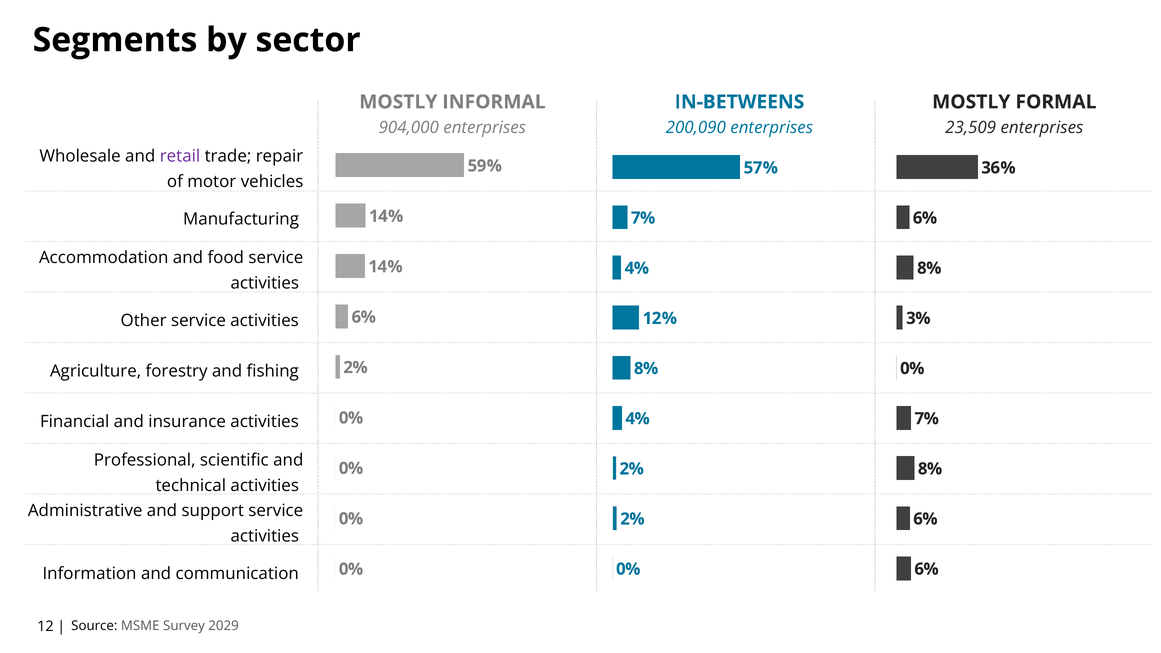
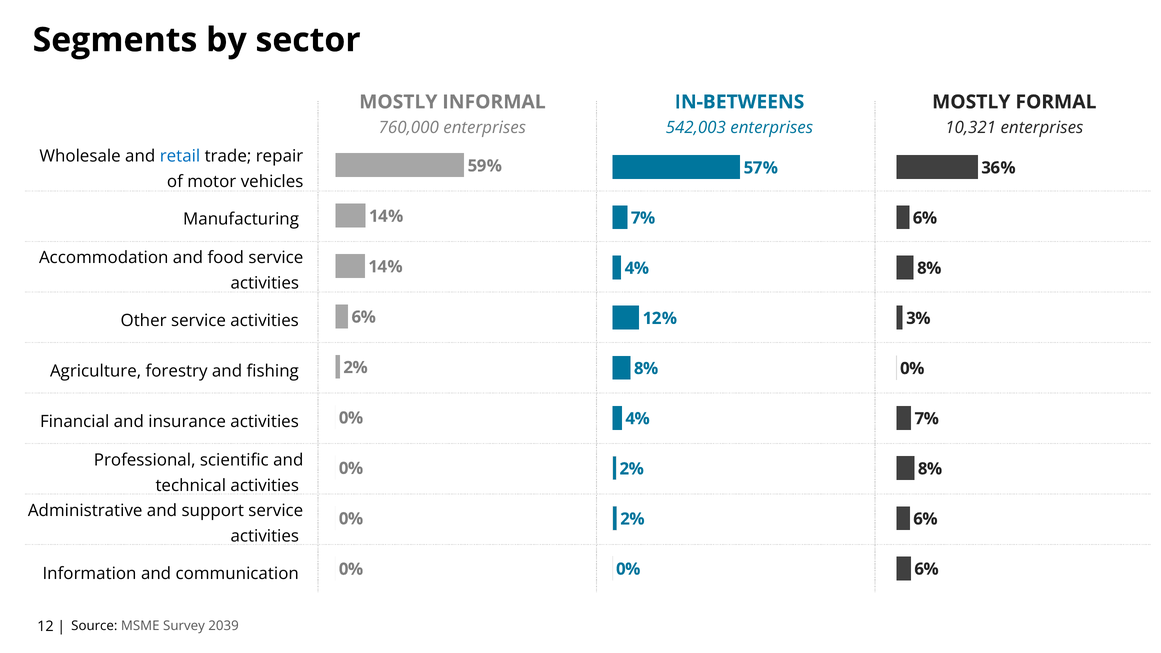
904,000: 904,000 -> 760,000
200,090: 200,090 -> 542,003
23,509: 23,509 -> 10,321
retail colour: purple -> blue
2029: 2029 -> 2039
